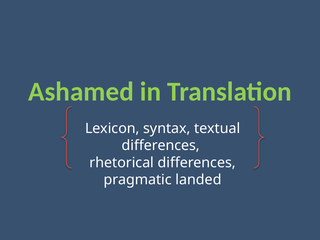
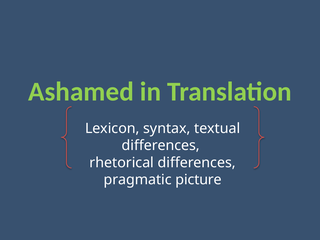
landed: landed -> picture
